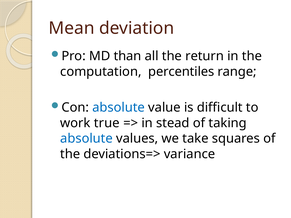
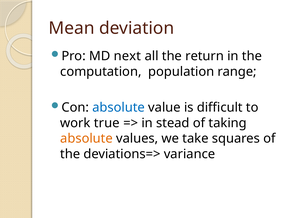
than: than -> next
percentiles: percentiles -> population
absolute at (86, 139) colour: blue -> orange
